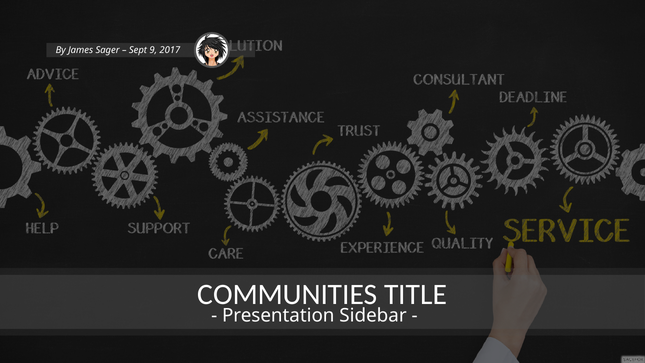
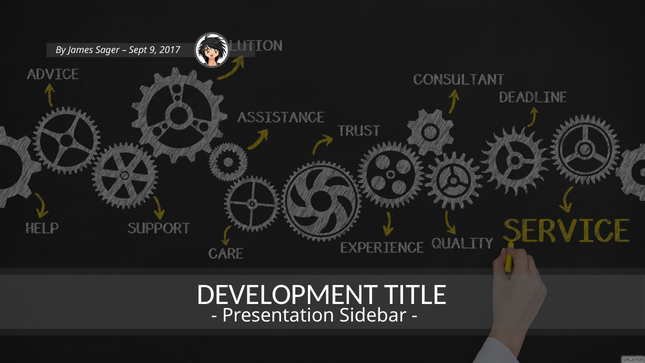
COMMUNITIES: COMMUNITIES -> DEVELOPMENT
